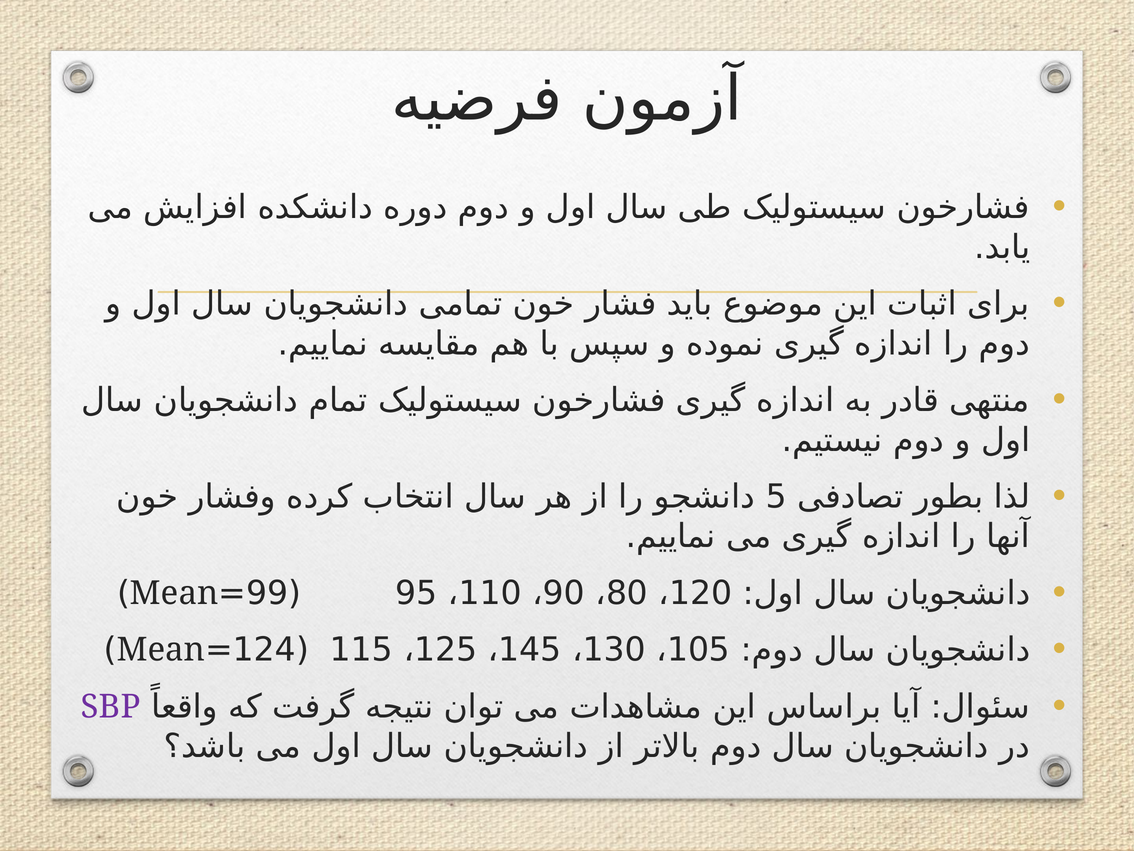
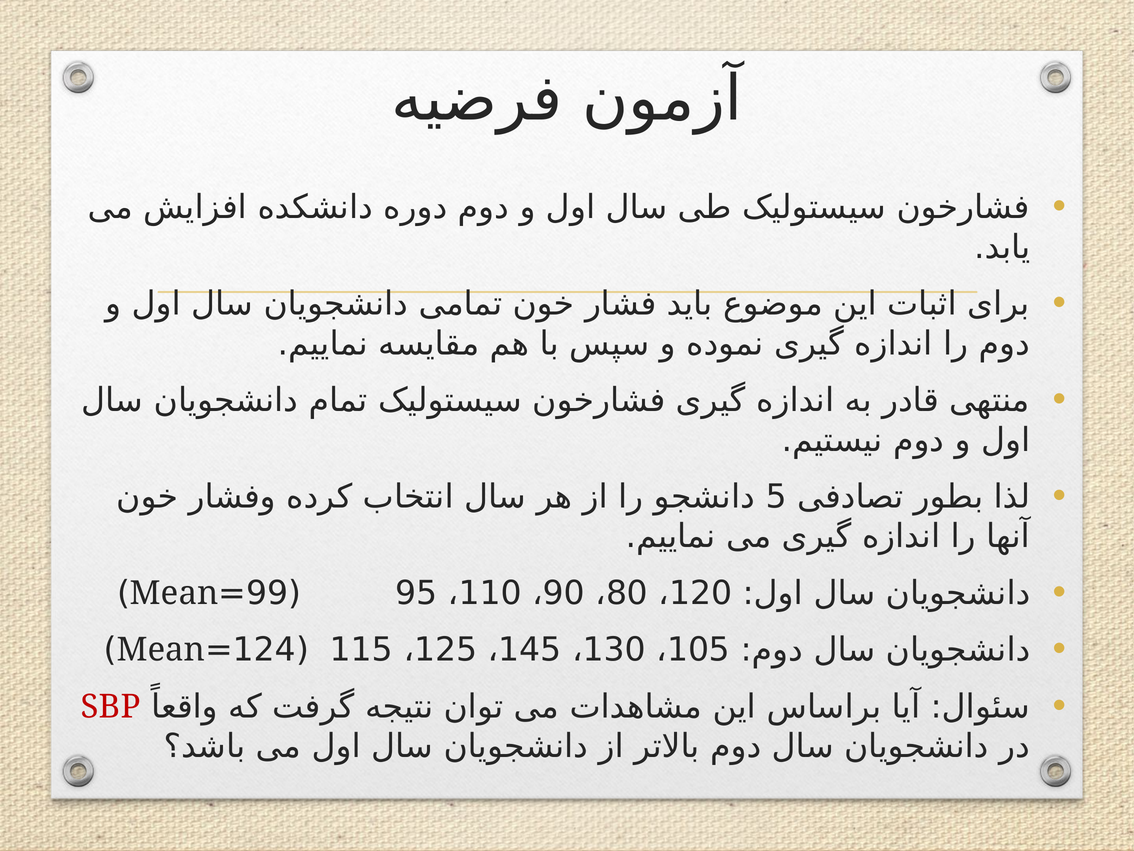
SBP colour: purple -> red
